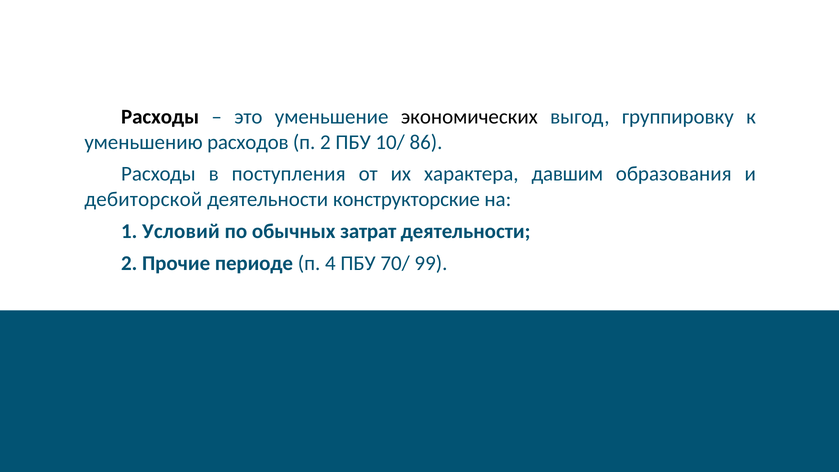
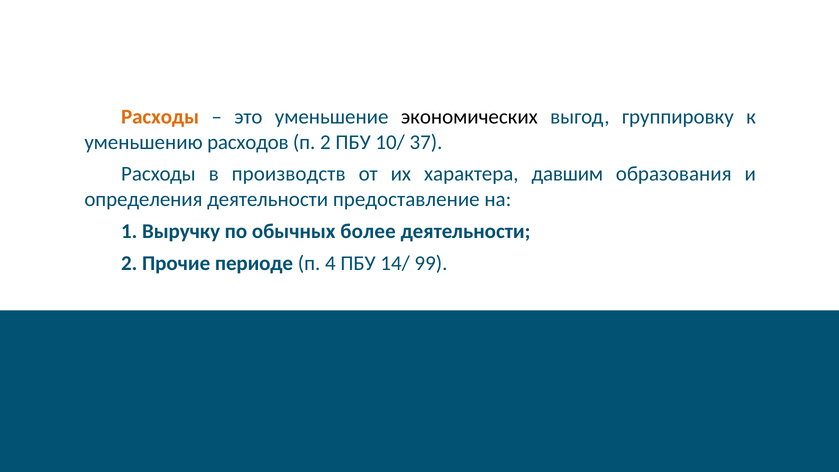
Расходы at (160, 117) colour: black -> orange
86: 86 -> 37
поступления: поступления -> производств
дебиторской: дебиторской -> определения
конструкторские: конструкторские -> предоставление
Условий: Условий -> Выручку
затрат: затрат -> более
70/: 70/ -> 14/
